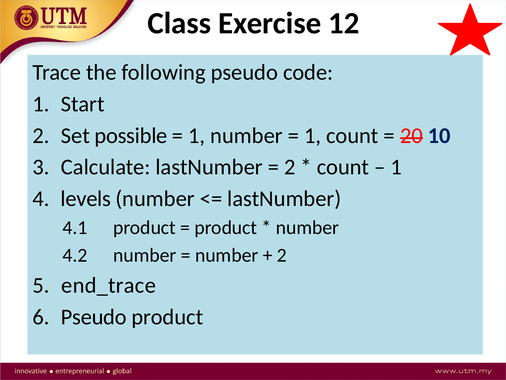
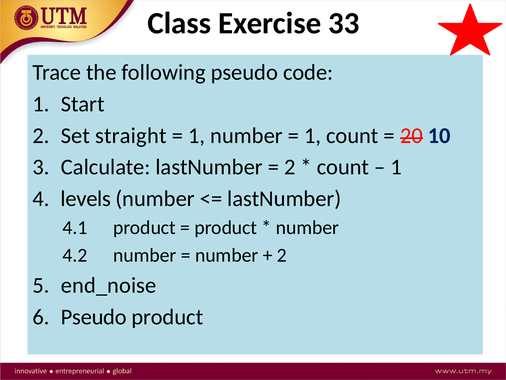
12: 12 -> 33
possible: possible -> straight
end_trace: end_trace -> end_noise
